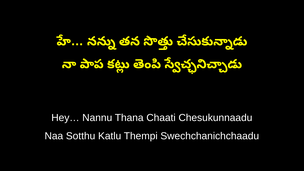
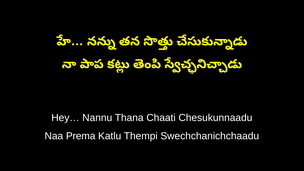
Sotthu: Sotthu -> Prema
